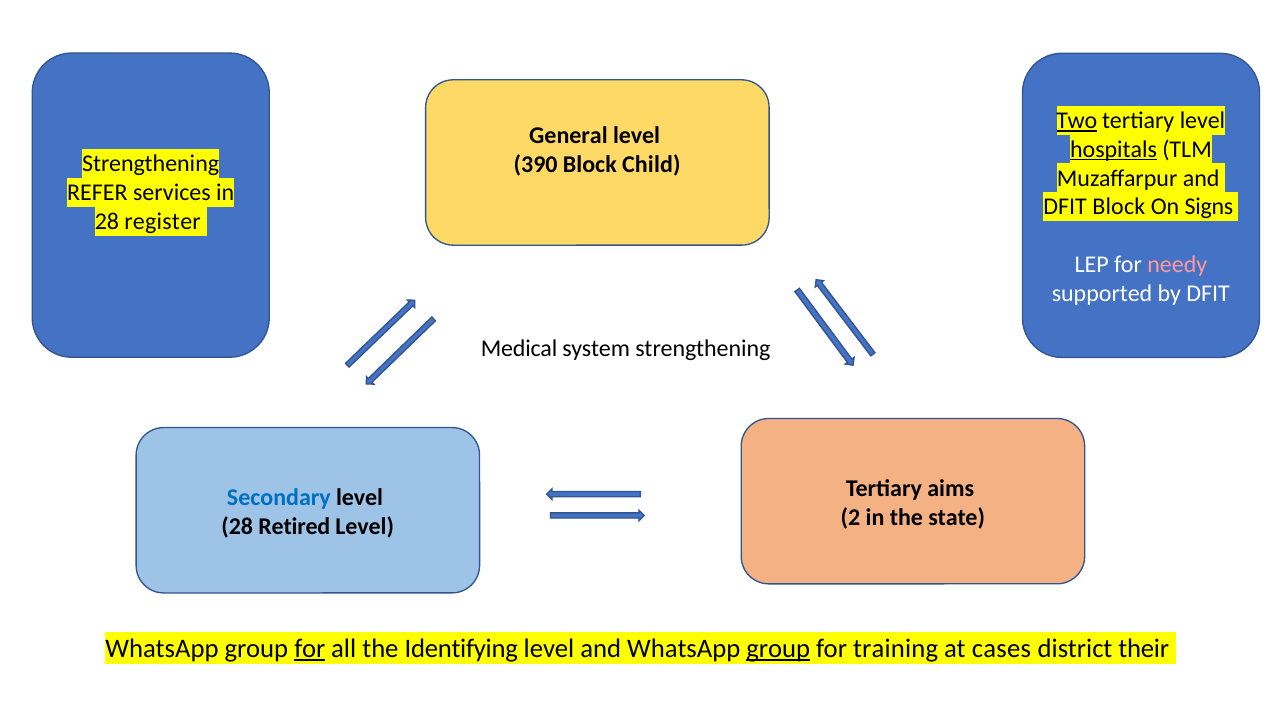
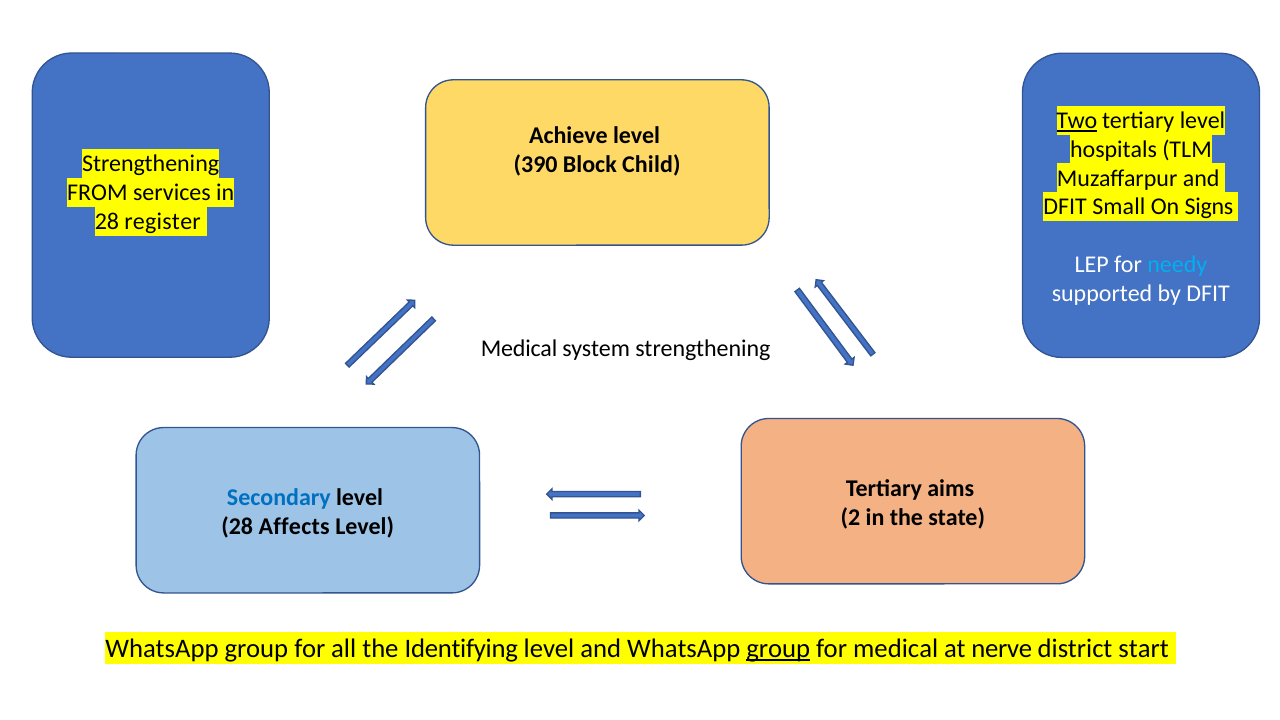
General: General -> Achieve
hospitals underline: present -> none
REFER: REFER -> FROM
DFIT Block: Block -> Small
needy colour: pink -> light blue
Retired: Retired -> Affects
for at (310, 648) underline: present -> none
for training: training -> medical
cases: cases -> nerve
their: their -> start
